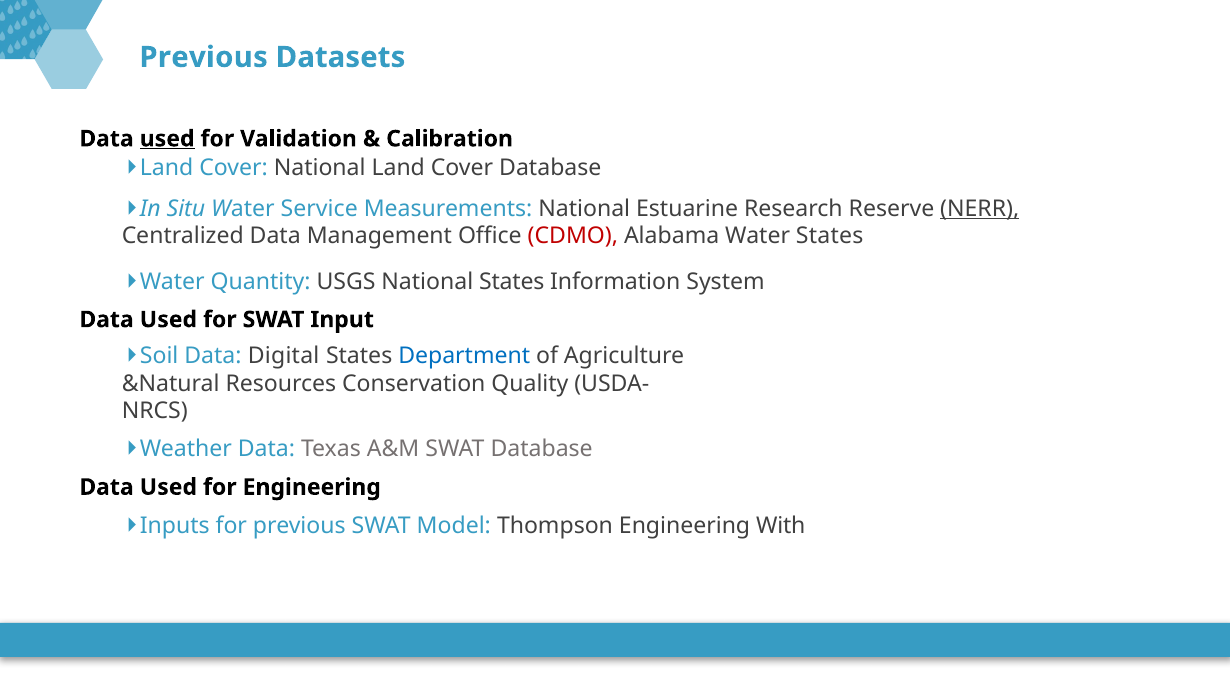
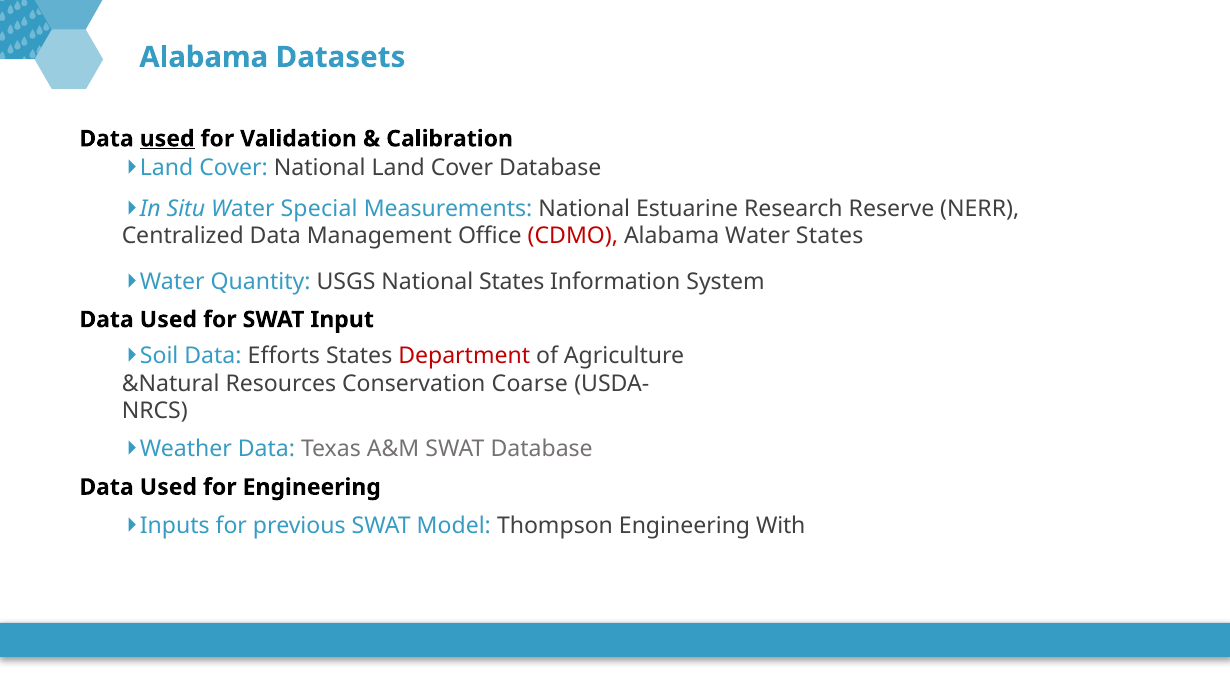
Previous at (204, 57): Previous -> Alabama
Service: Service -> Special
NERR underline: present -> none
Digital: Digital -> Efforts
Department colour: blue -> red
Quality: Quality -> Coarse
